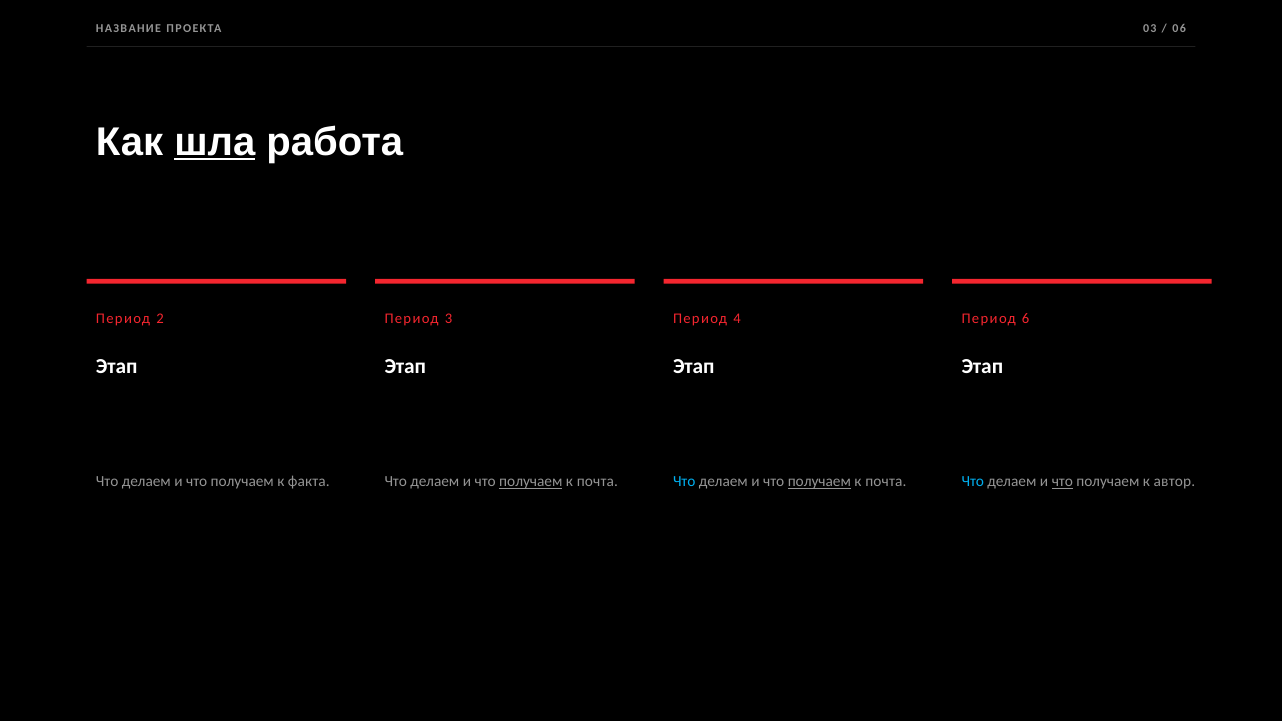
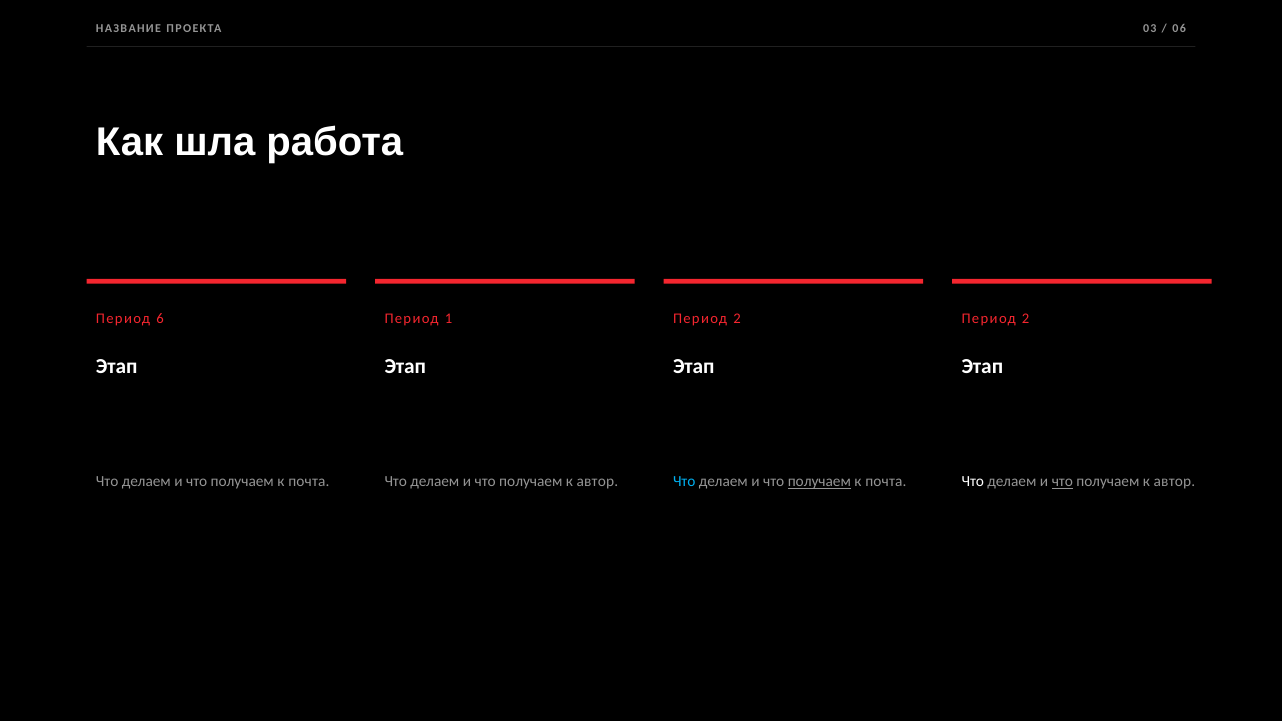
шла underline: present -> none
2: 2 -> 6
3: 3 -> 1
4 at (737, 318): 4 -> 2
6 at (1026, 318): 6 -> 2
факта at (309, 482): факта -> почта
получаем at (531, 482) underline: present -> none
почта at (597, 482): почта -> автор
Что at (973, 482) colour: light blue -> white
